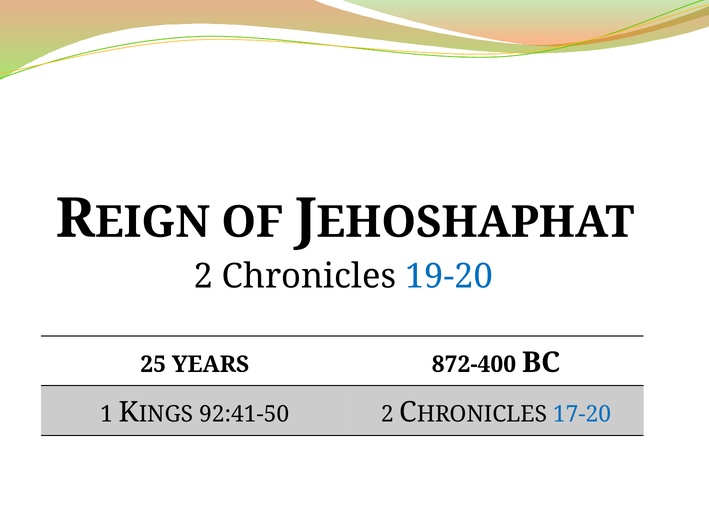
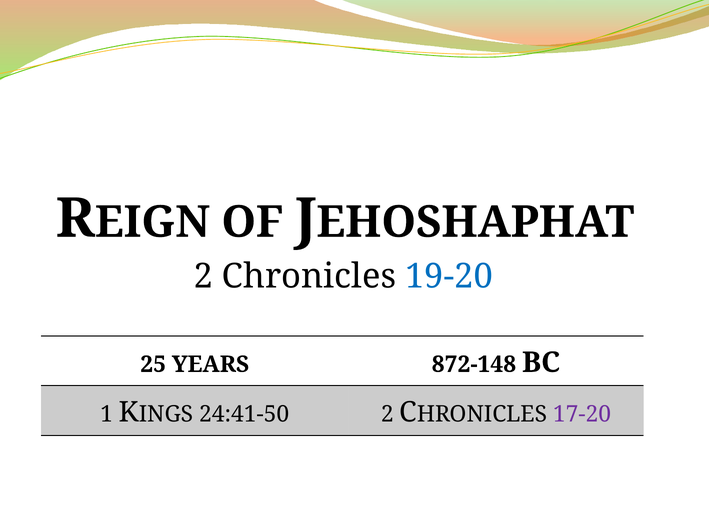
872-400: 872-400 -> 872-148
92:41-50: 92:41-50 -> 24:41-50
17-20 colour: blue -> purple
